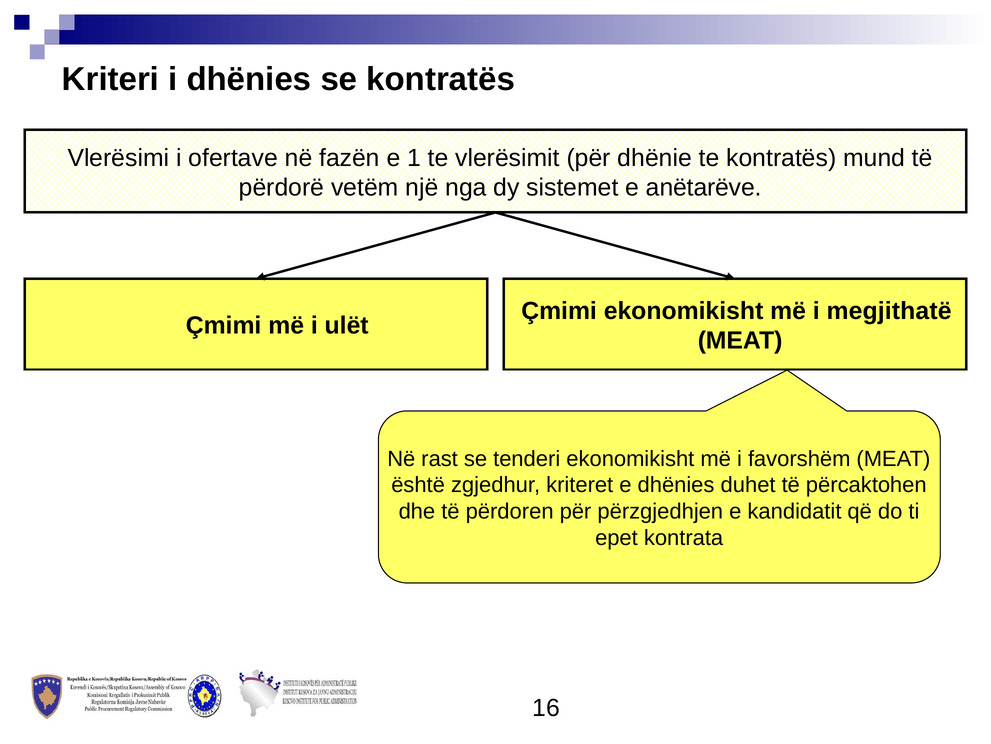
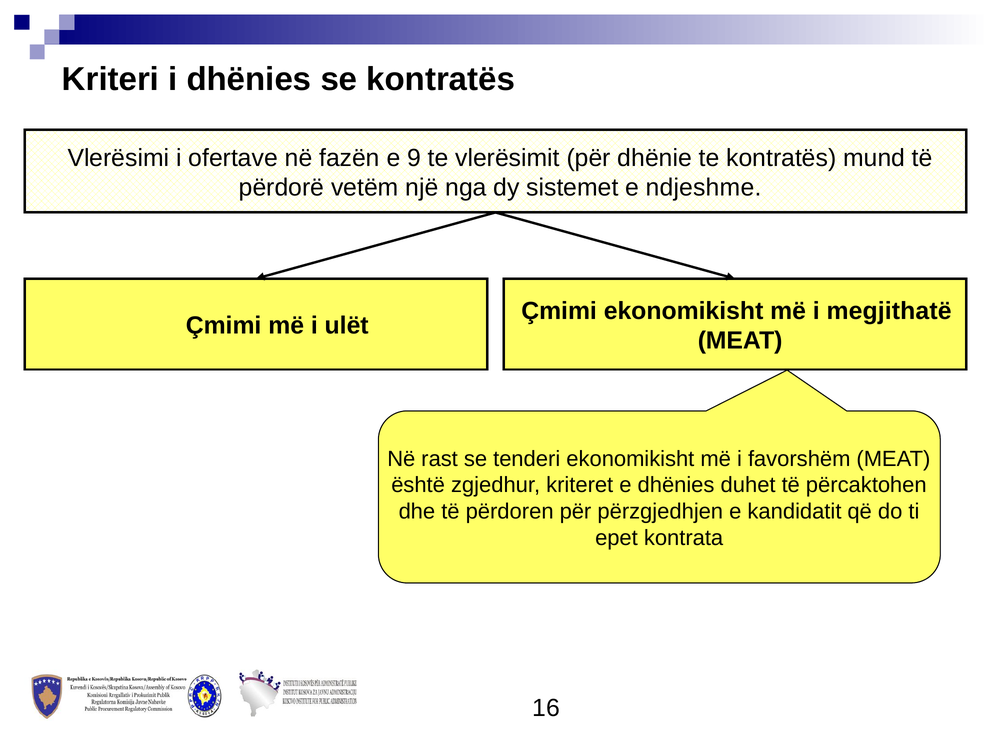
1: 1 -> 9
anëtarëve: anëtarëve -> ndjeshme
